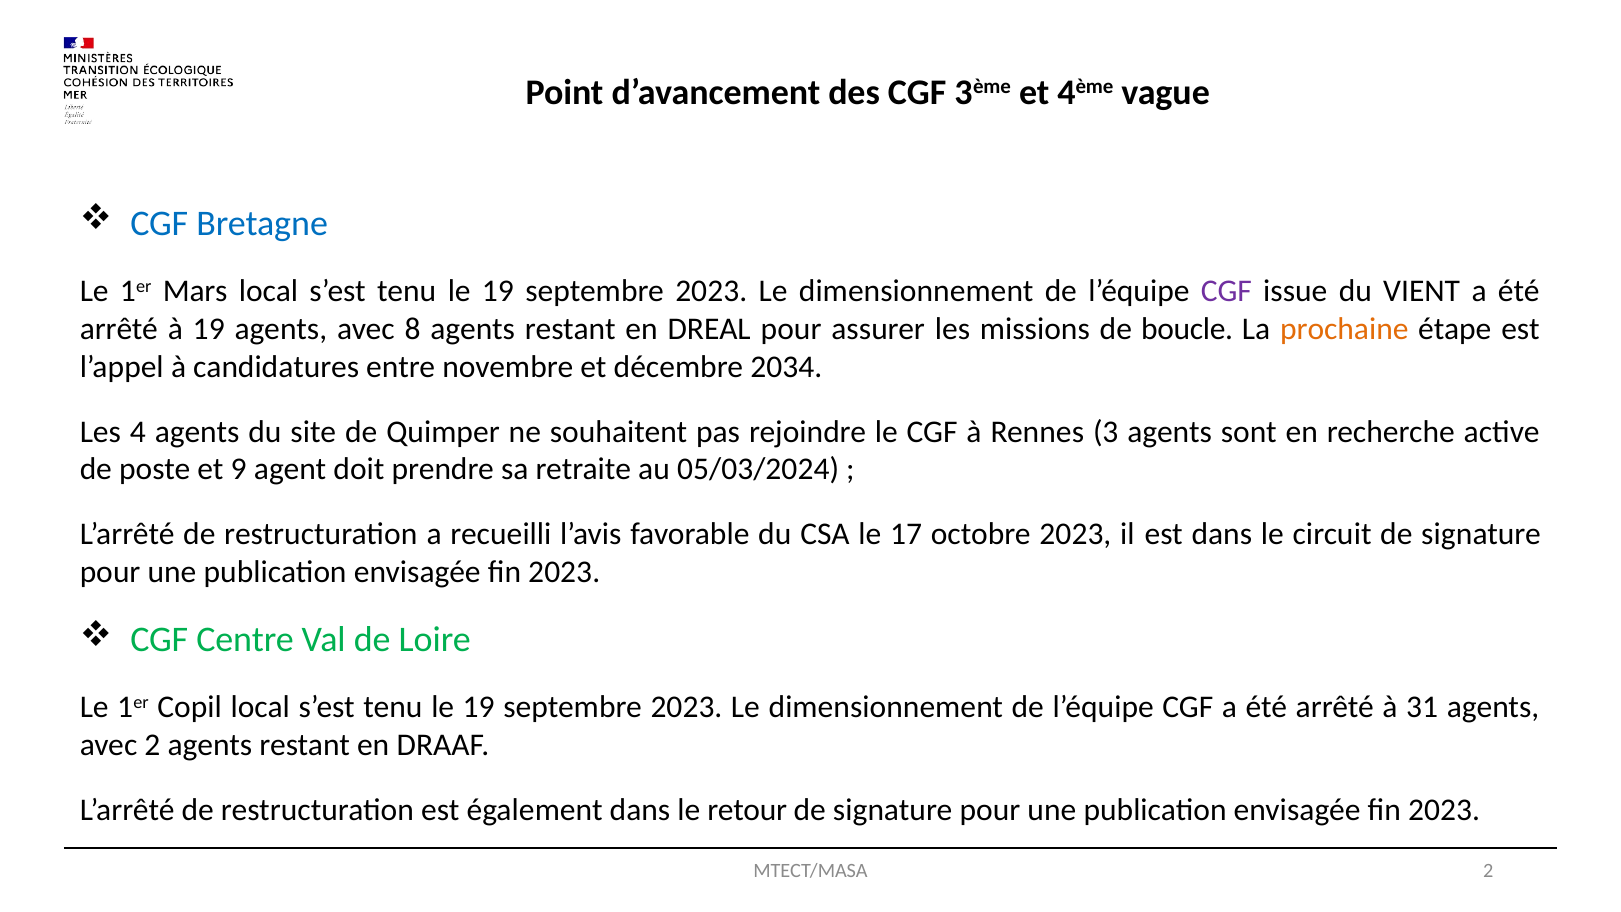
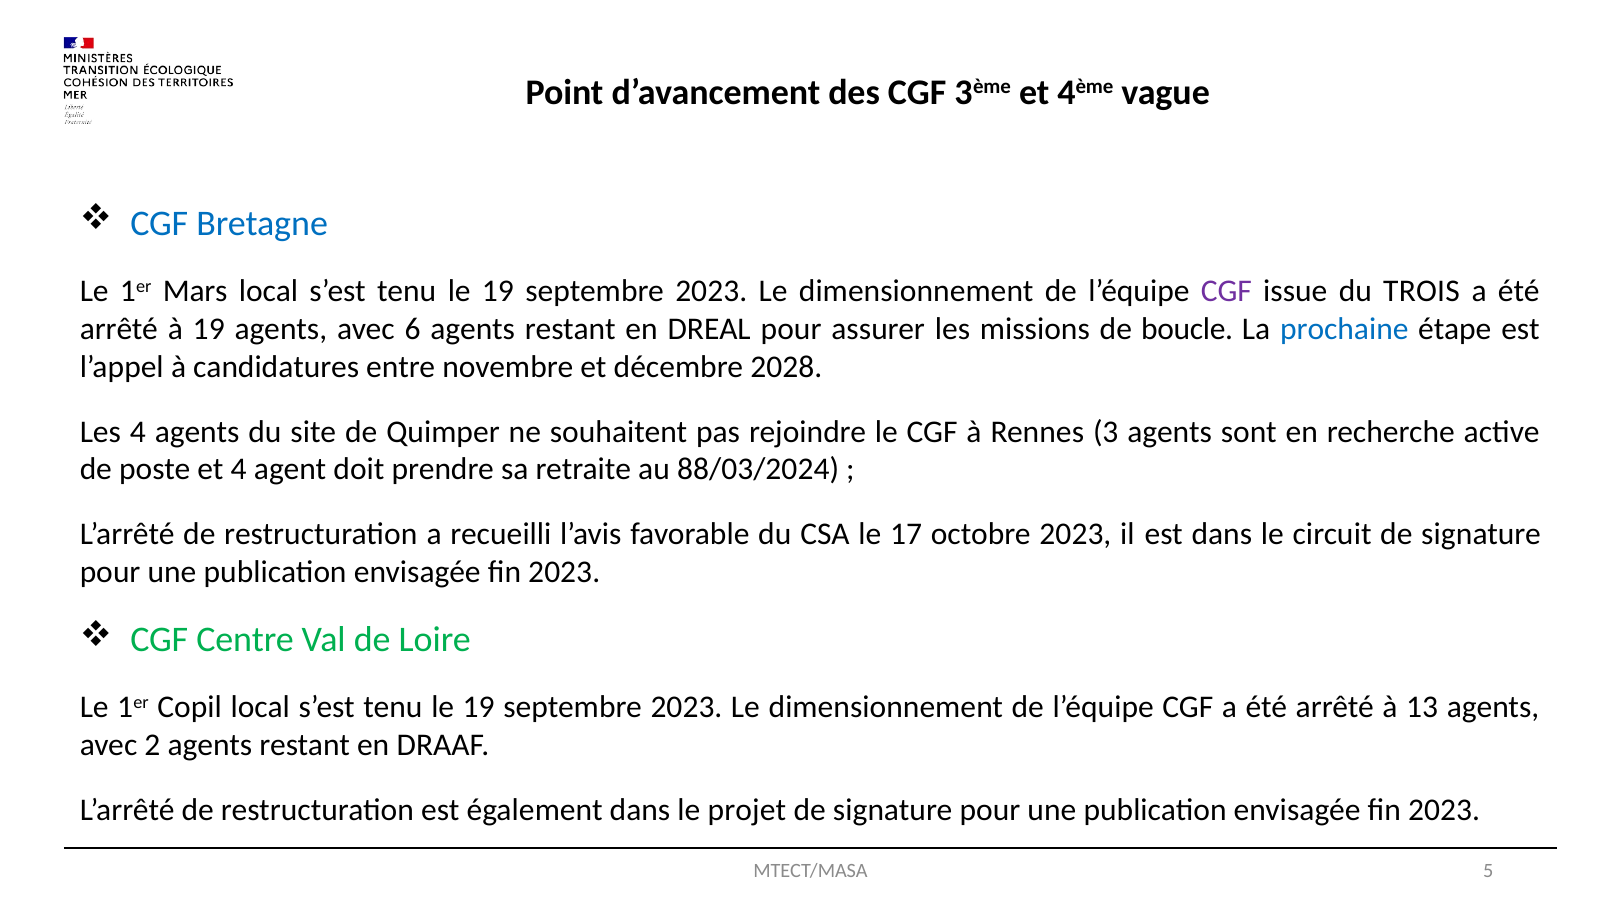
VIENT: VIENT -> TROIS
8: 8 -> 6
prochaine colour: orange -> blue
2034: 2034 -> 2028
et 9: 9 -> 4
05/03/2024: 05/03/2024 -> 88/03/2024
31: 31 -> 13
retour: retour -> projet
MTECT/MASA 2: 2 -> 5
